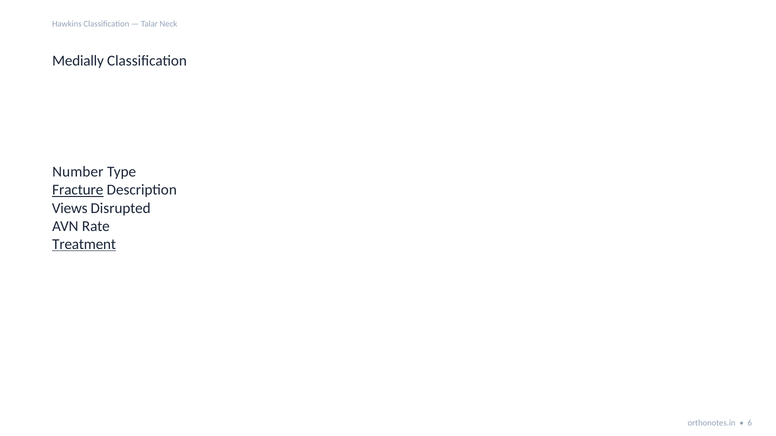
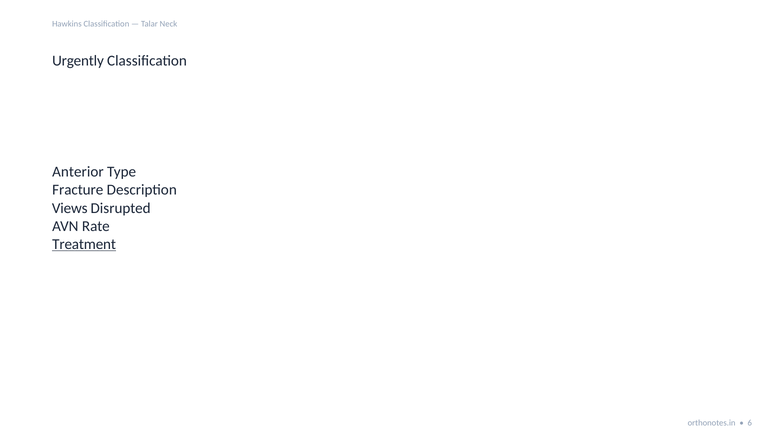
Medially: Medially -> Urgently
Number: Number -> Anterior
Fracture underline: present -> none
